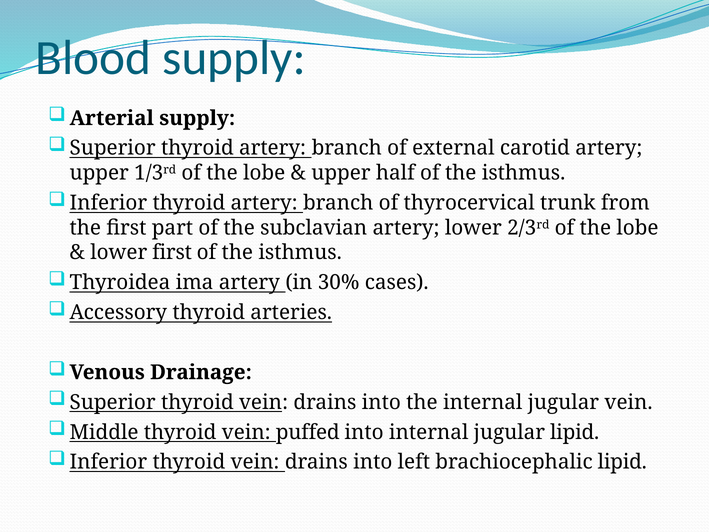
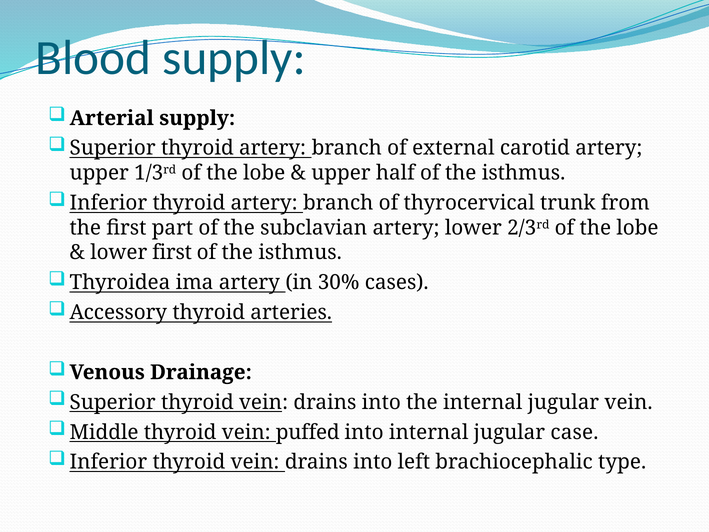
jugular lipid: lipid -> case
brachiocephalic lipid: lipid -> type
